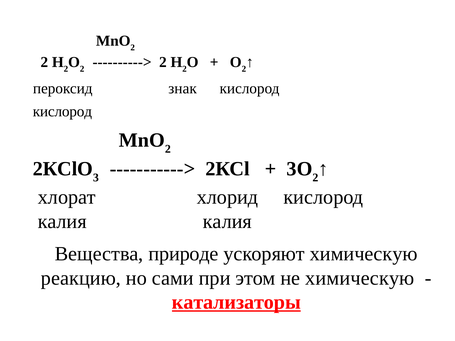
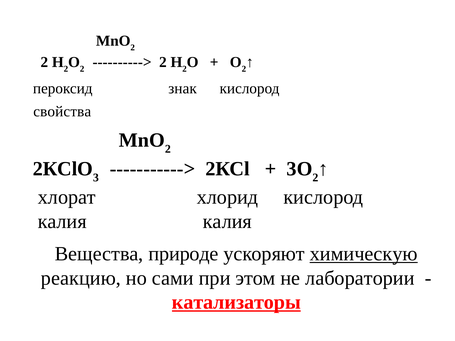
кислород at (62, 112): кислород -> свойства
химическую at (364, 254) underline: none -> present
не химическую: химическую -> лаборатории
